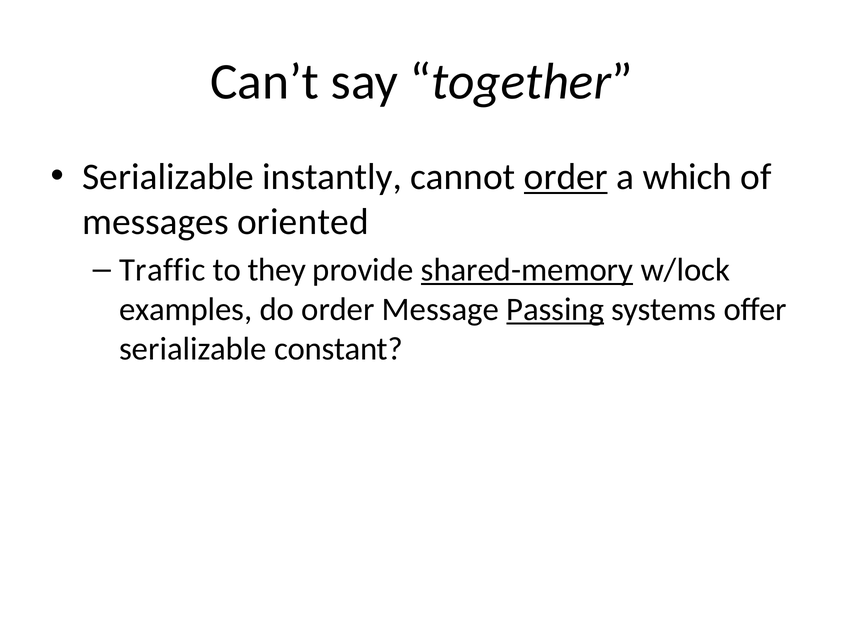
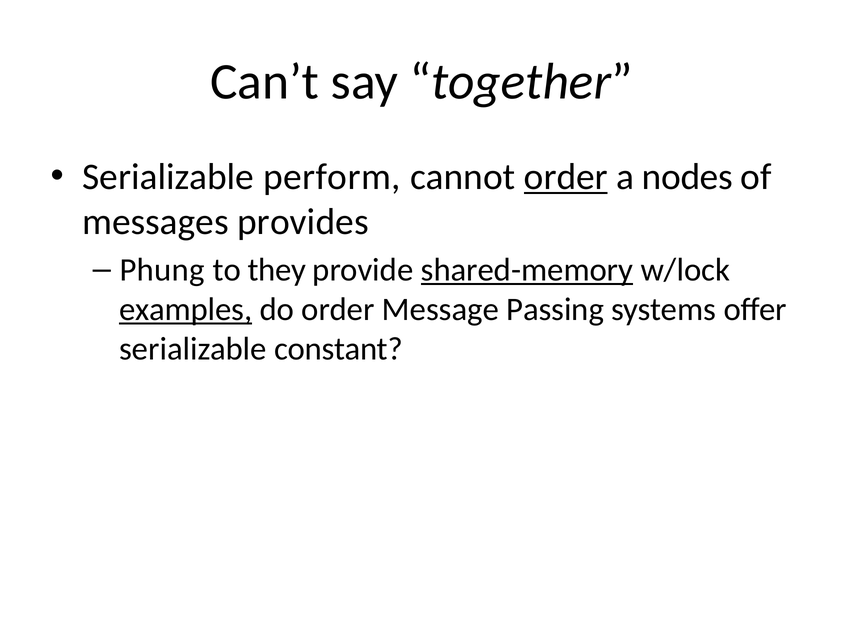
instantly: instantly -> perform
which: which -> nodes
oriented: oriented -> provides
Traffic: Traffic -> Phung
examples underline: none -> present
Passing underline: present -> none
